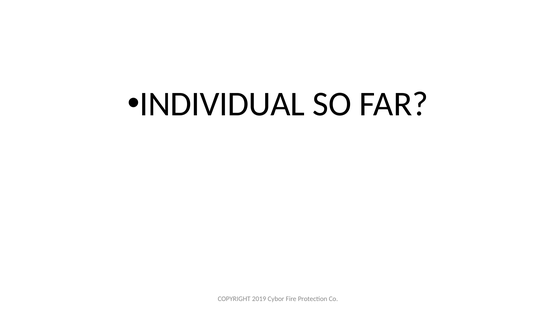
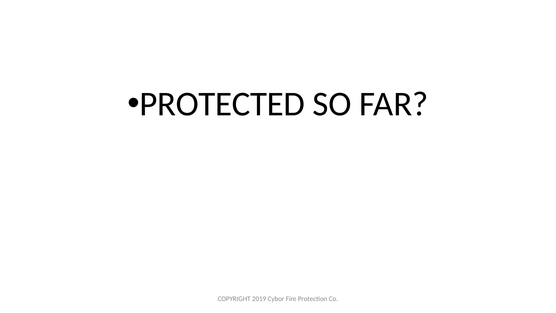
INDIVIDUAL: INDIVIDUAL -> PROTECTED
